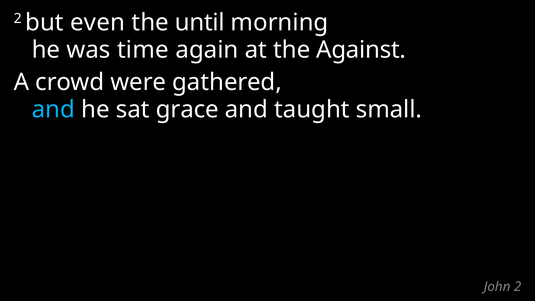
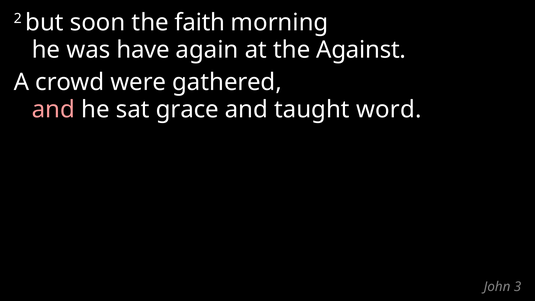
even: even -> soon
until: until -> faith
time: time -> have
and at (53, 110) colour: light blue -> pink
small: small -> word
John 2: 2 -> 3
